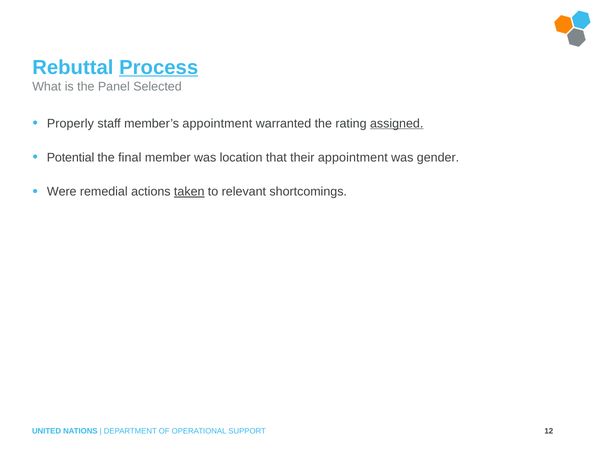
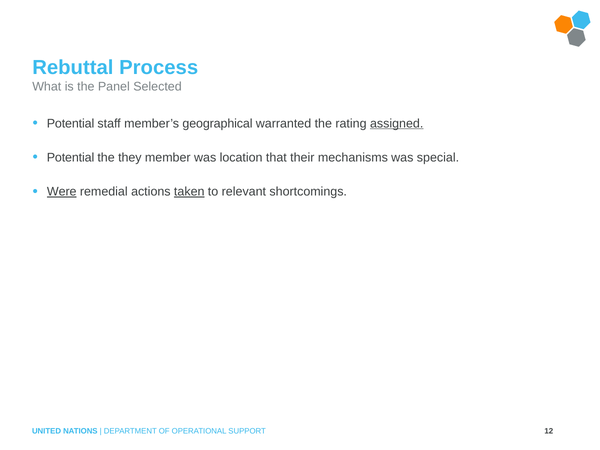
Process underline: present -> none
Properly at (70, 123): Properly -> Potential
member’s appointment: appointment -> geographical
final: final -> they
their appointment: appointment -> mechanisms
gender: gender -> special
Were underline: none -> present
